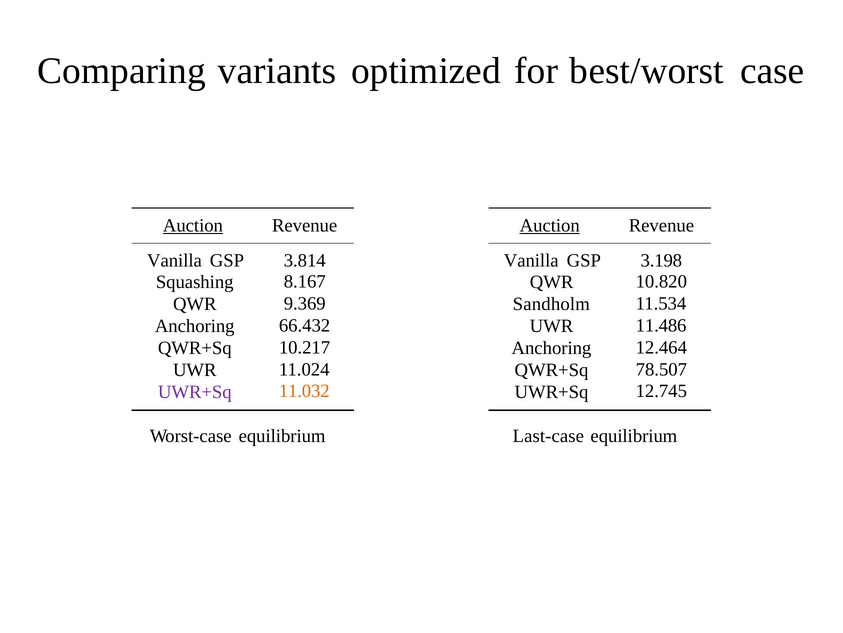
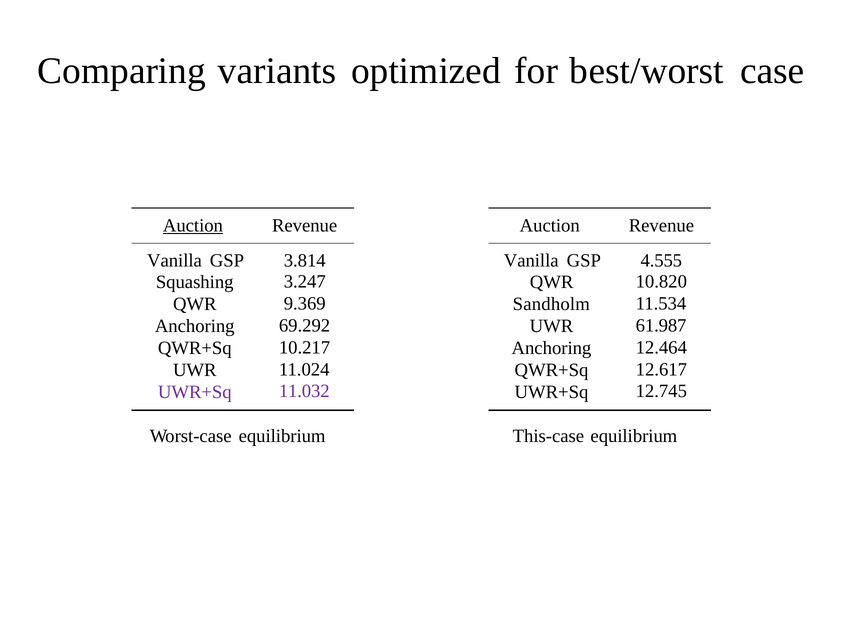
Auction at (550, 225) underline: present -> none
3.198: 3.198 -> 4.555
8.167: 8.167 -> 3.247
66.432: 66.432 -> 69.292
11.486: 11.486 -> 61.987
78.507: 78.507 -> 12.617
11.032 colour: orange -> purple
Last-case: Last-case -> This-case
